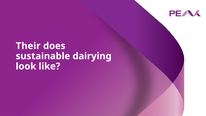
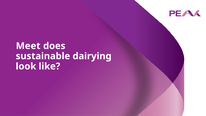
Their: Their -> Meet
